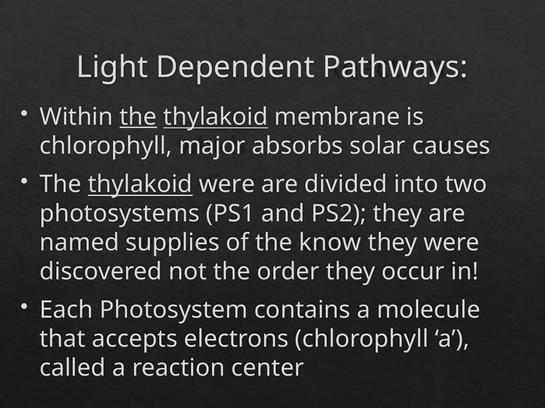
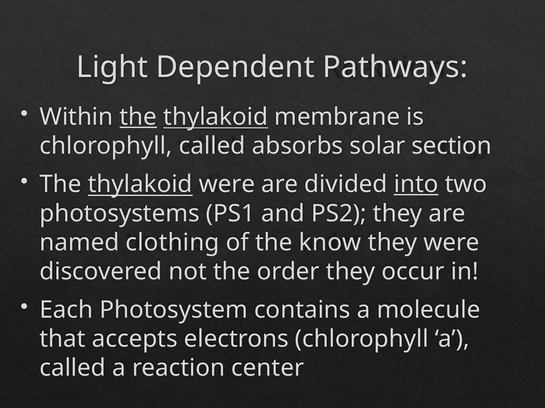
chlorophyll major: major -> called
causes: causes -> section
into underline: none -> present
supplies: supplies -> clothing
